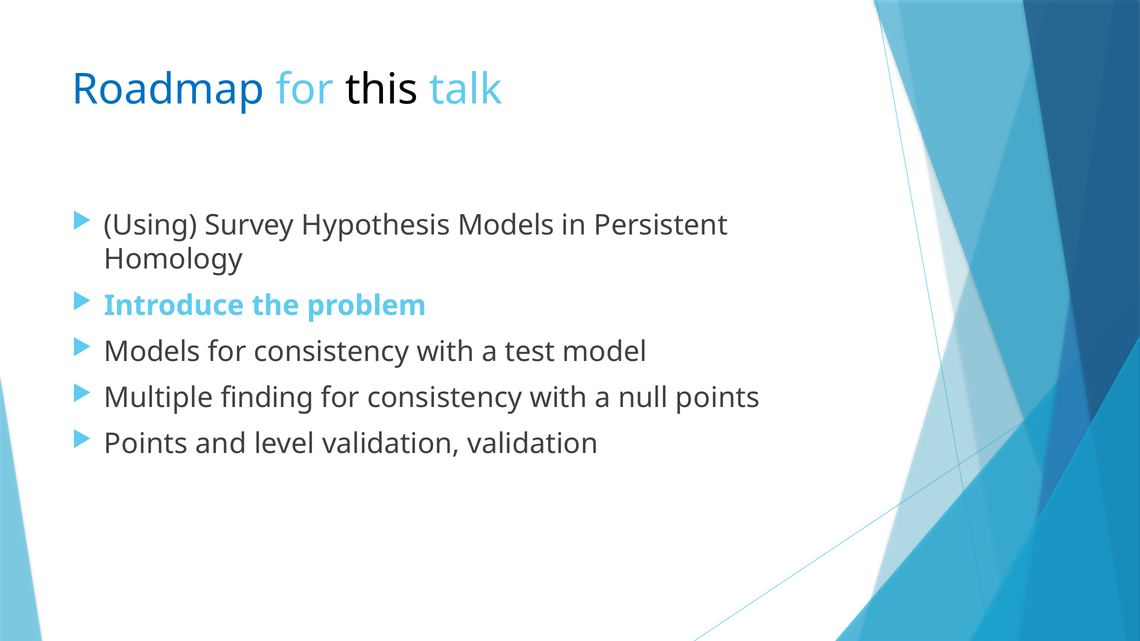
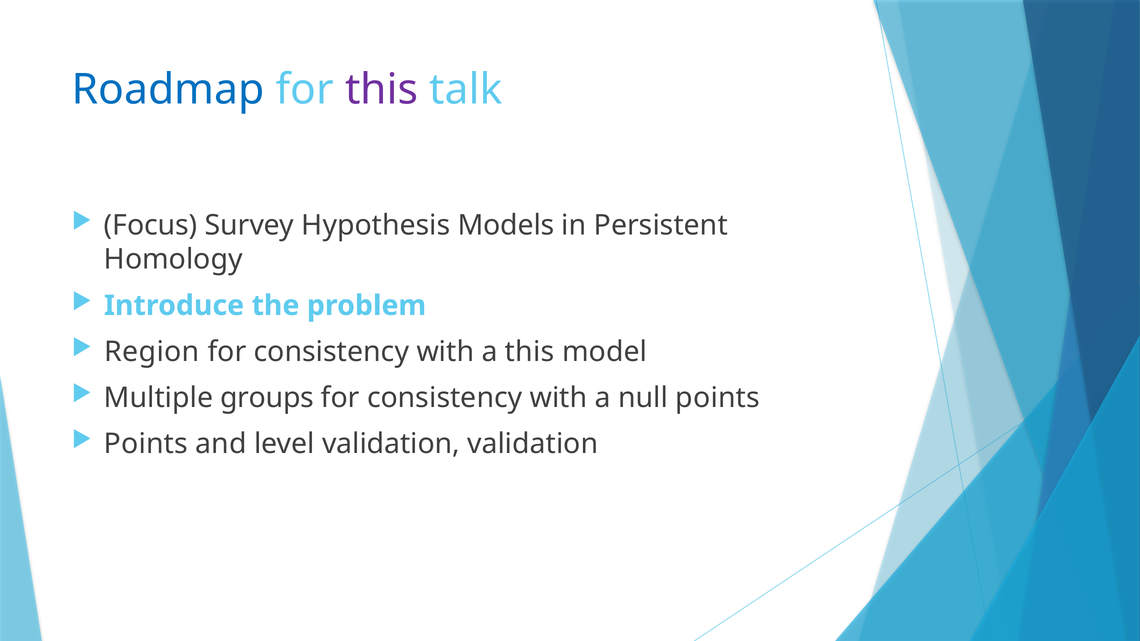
this at (382, 90) colour: black -> purple
Using: Using -> Focus
Models at (152, 352): Models -> Region
a test: test -> this
finding: finding -> groups
